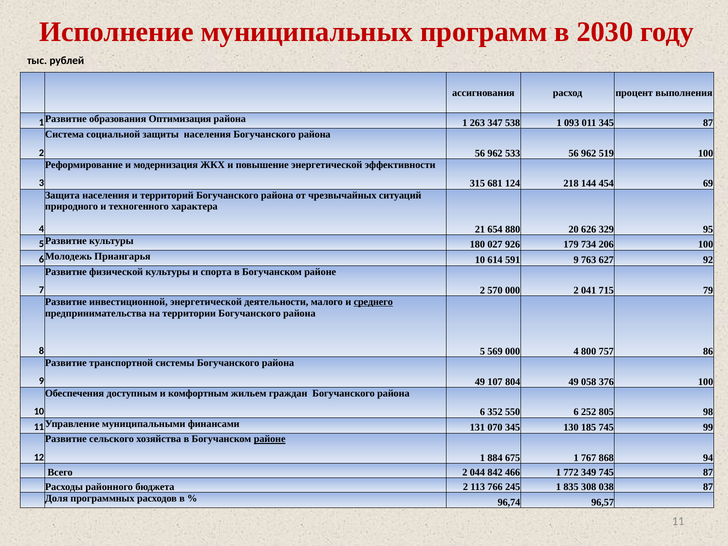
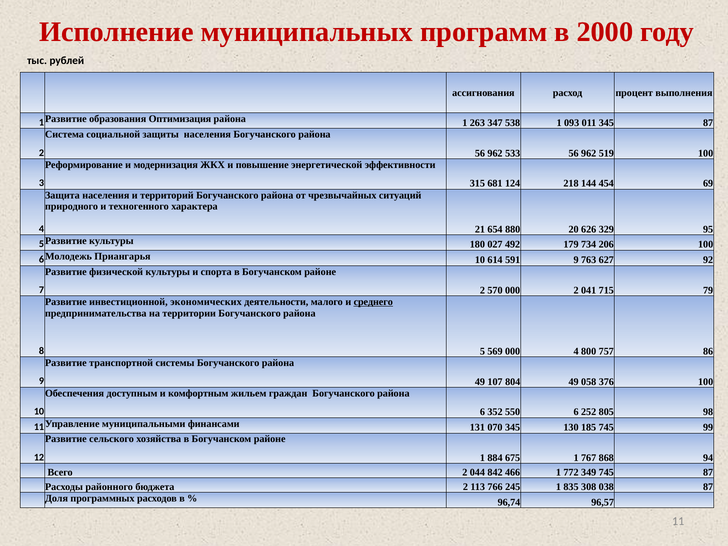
2030: 2030 -> 2000
926: 926 -> 492
инвестиционной энергетической: энергетической -> экономических
районе at (270, 439) underline: present -> none
